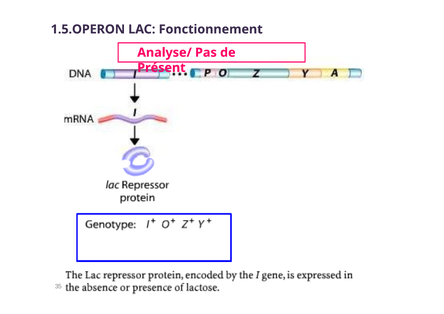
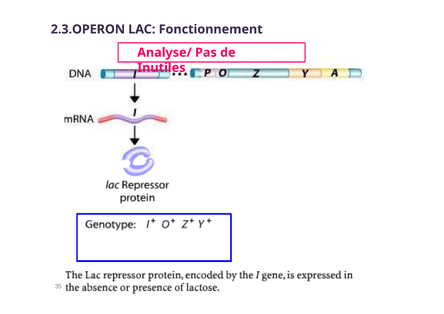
1.5.OPERON: 1.5.OPERON -> 2.3.OPERON
Présent: Présent -> Inutiles
